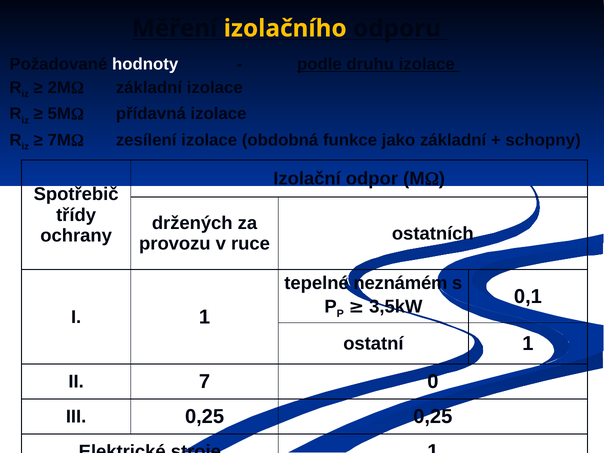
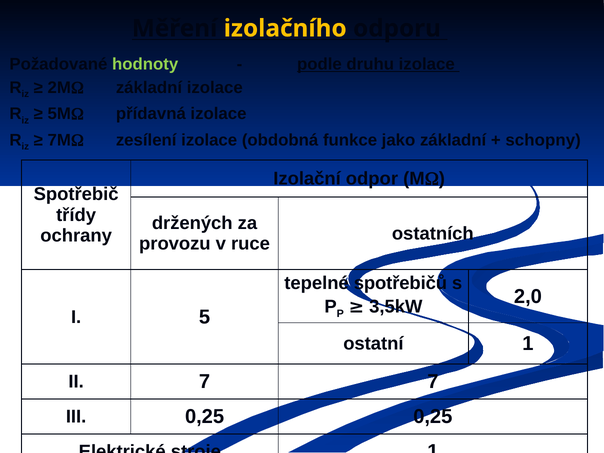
hodnoty colour: white -> light green
neznámém: neznámém -> spotřebičů
0,1: 0,1 -> 2,0
I 1: 1 -> 5
7 0: 0 -> 7
